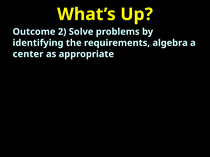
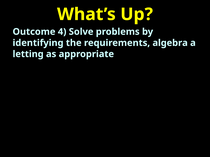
2: 2 -> 4
center: center -> letting
